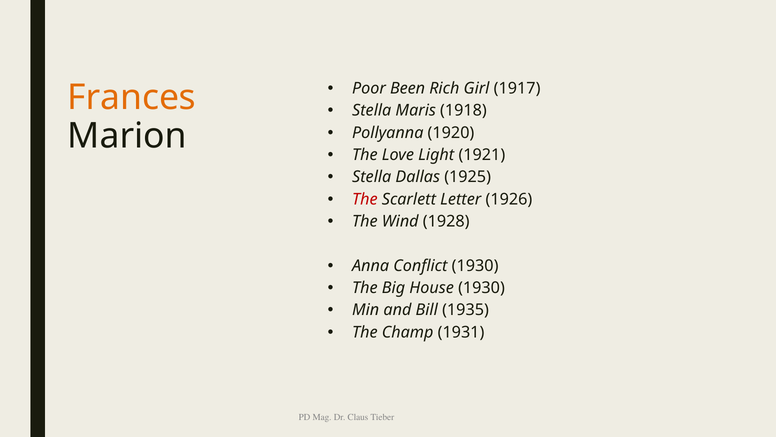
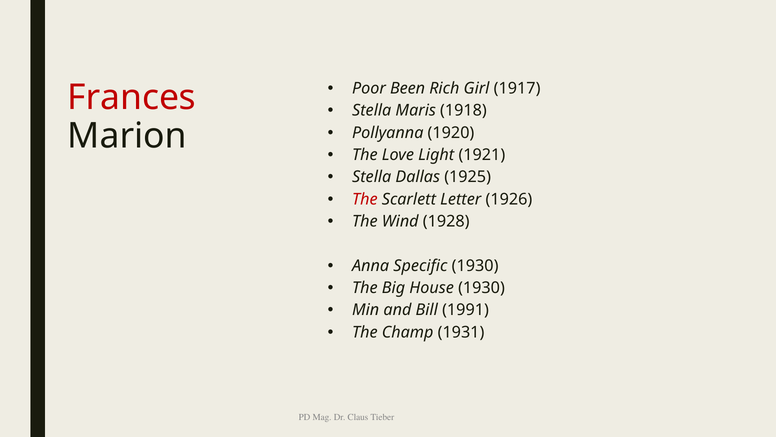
Frances colour: orange -> red
Conflict: Conflict -> Specific
1935: 1935 -> 1991
